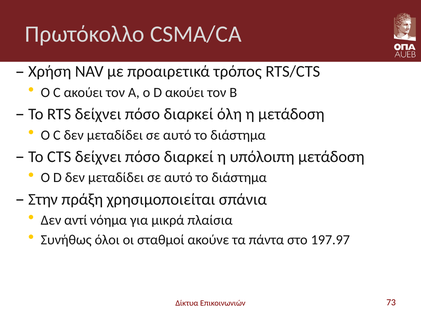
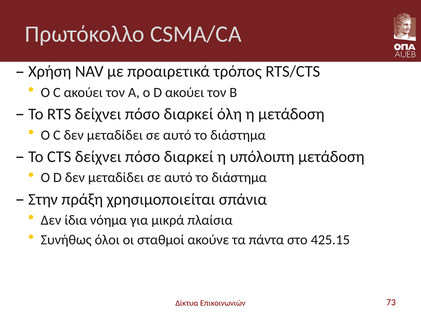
αντί: αντί -> ίδια
197.97: 197.97 -> 425.15
